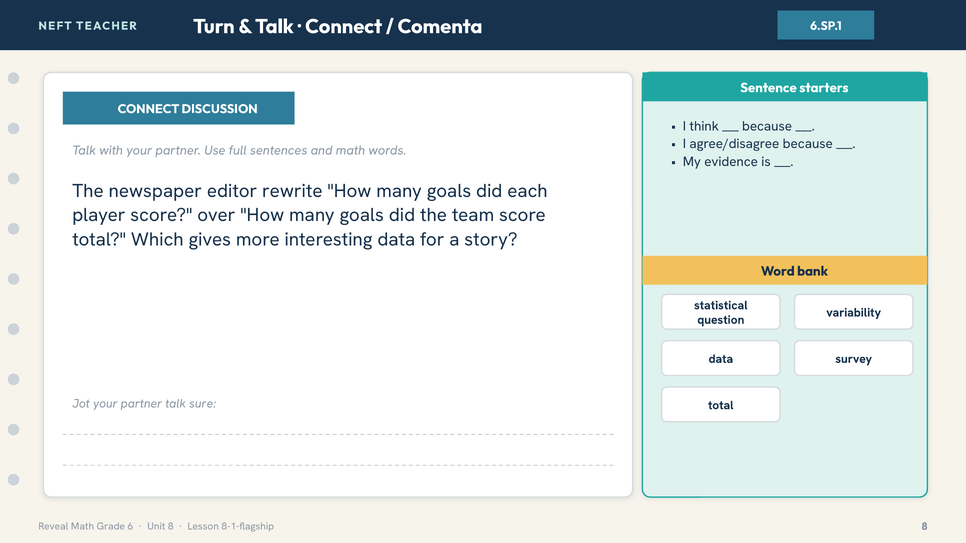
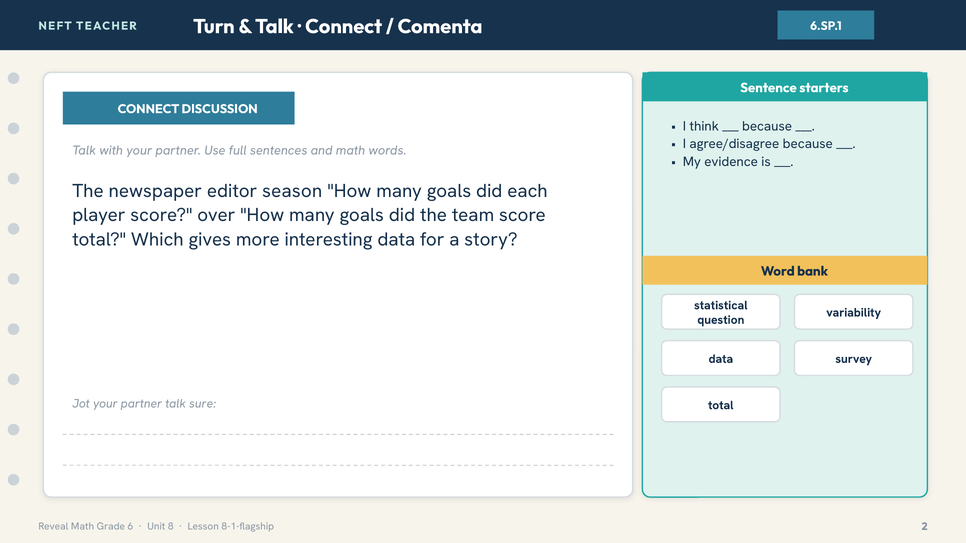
rewrite: rewrite -> season
8-1-flagship 8: 8 -> 2
